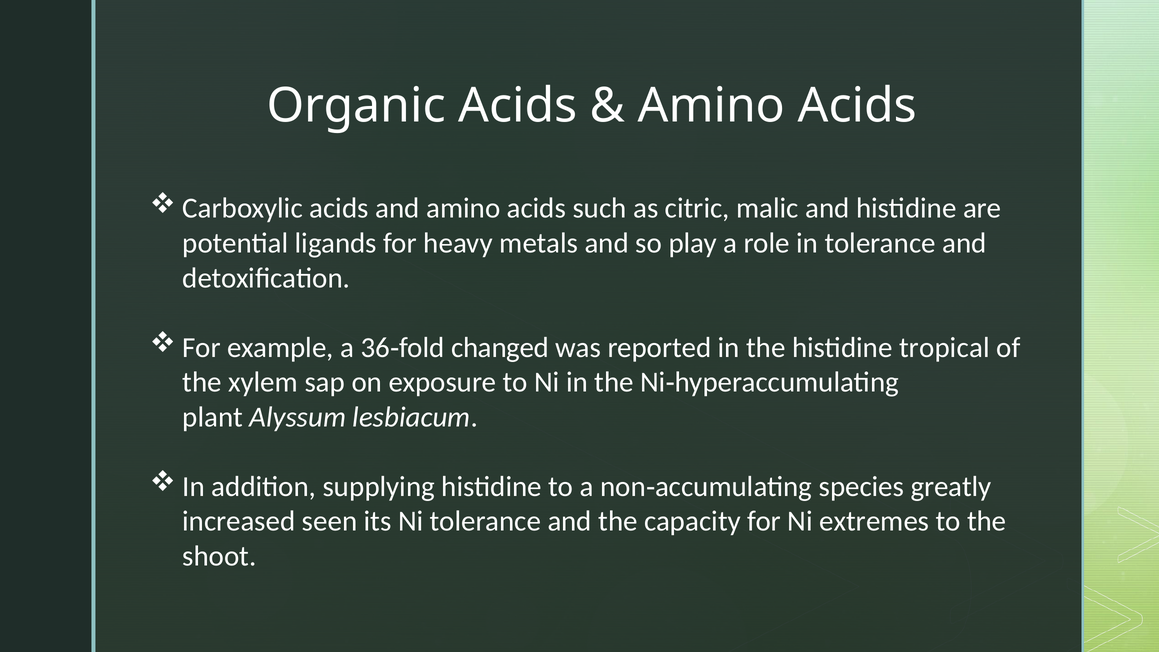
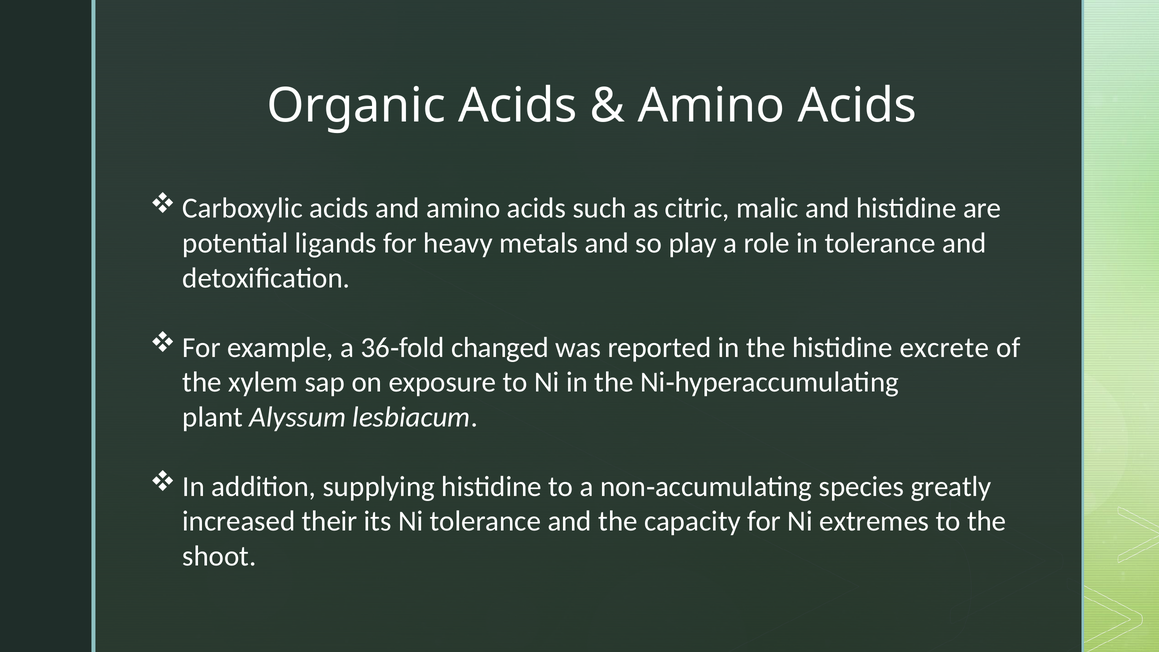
tropical: tropical -> excrete
seen: seen -> their
